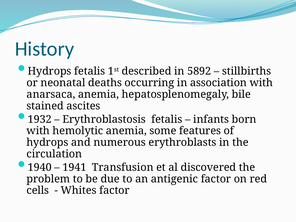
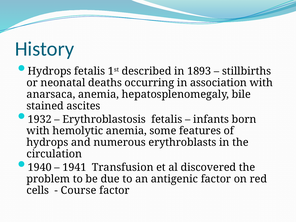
5892: 5892 -> 1893
Whites: Whites -> Course
